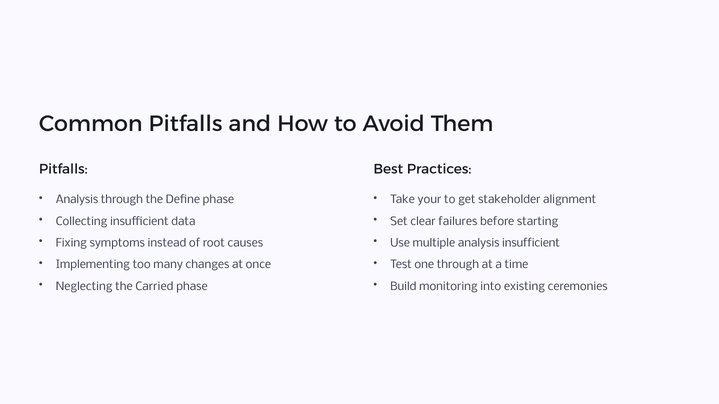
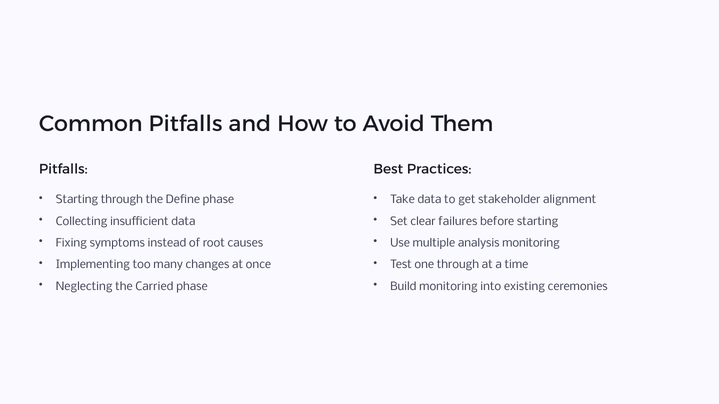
Analysis at (77, 200): Analysis -> Starting
Take your: your -> data
analysis insufficient: insufficient -> monitoring
